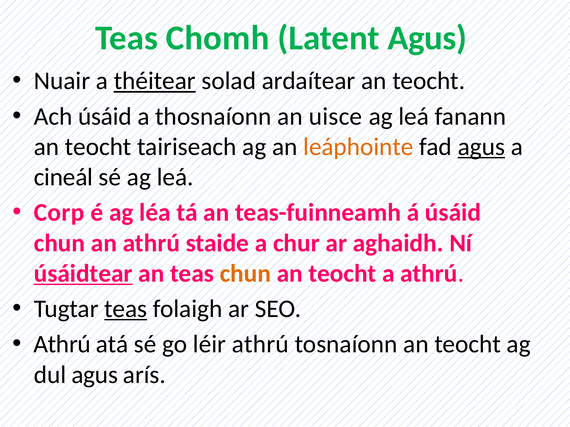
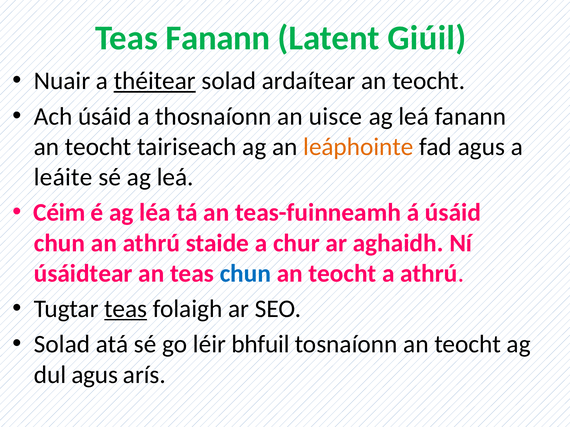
Teas Chomh: Chomh -> Fanann
Latent Agus: Agus -> Giúil
agus at (481, 147) underline: present -> none
cineál: cineál -> leáite
Corp: Corp -> Céim
úsáidtear underline: present -> none
chun at (245, 274) colour: orange -> blue
Athrú at (62, 345): Athrú -> Solad
léir athrú: athrú -> bhfuil
